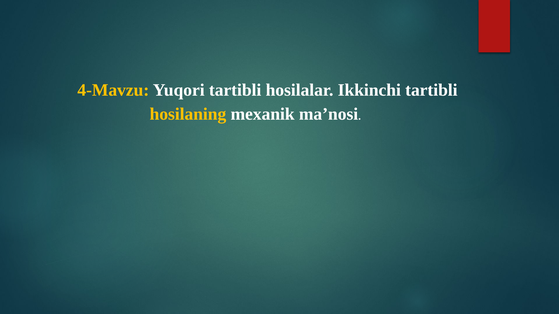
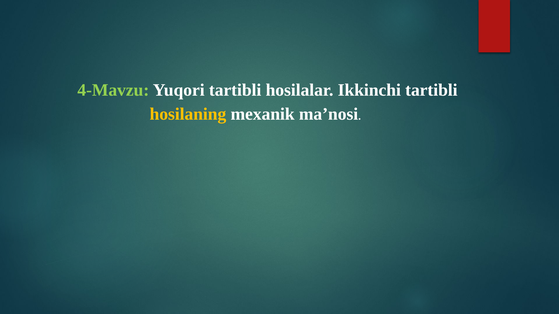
4-Mavzu colour: yellow -> light green
